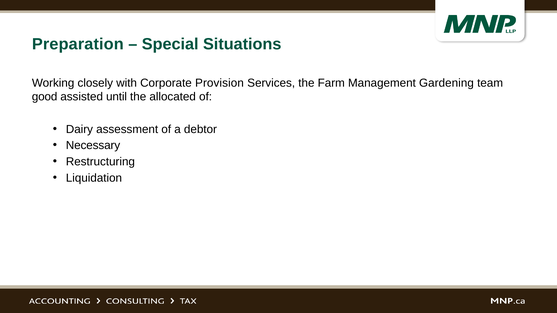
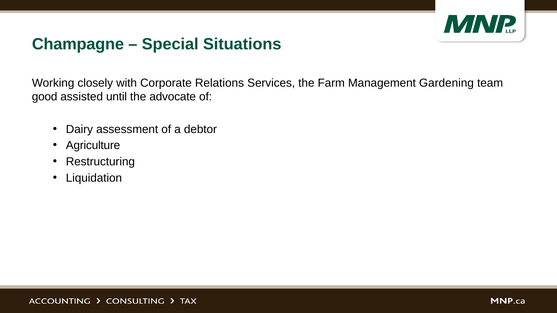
Preparation: Preparation -> Champagne
Provision: Provision -> Relations
allocated: allocated -> advocate
Necessary: Necessary -> Agriculture
